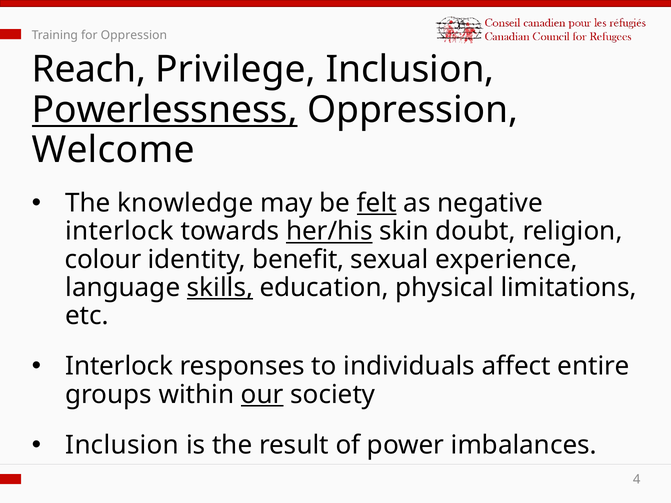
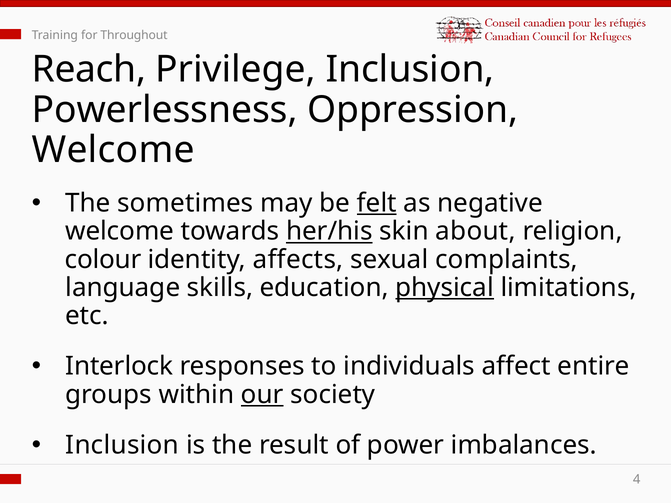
for Oppression: Oppression -> Throughout
Powerlessness underline: present -> none
knowledge: knowledge -> sometimes
interlock at (120, 231): interlock -> welcome
doubt: doubt -> about
benefit: benefit -> affects
experience: experience -> complaints
skills underline: present -> none
physical underline: none -> present
